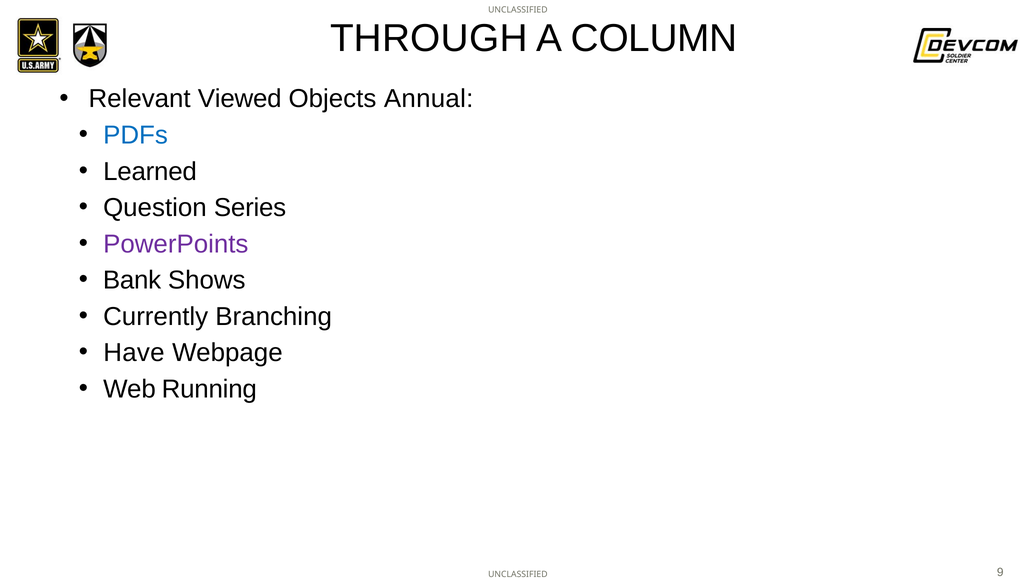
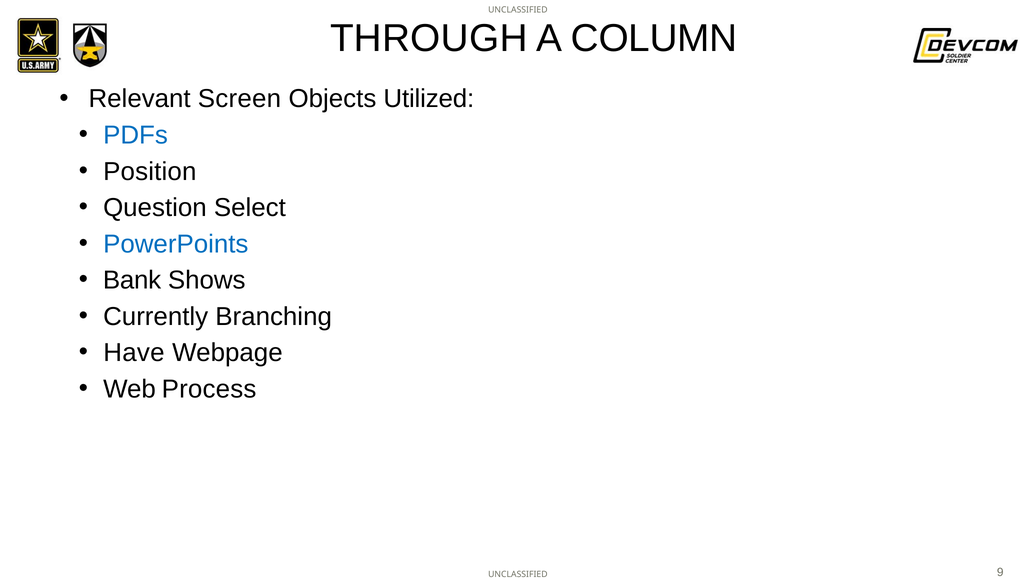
Viewed: Viewed -> Screen
Annual: Annual -> Utilized
Learned: Learned -> Position
Series: Series -> Select
PowerPoints colour: purple -> blue
Running: Running -> Process
